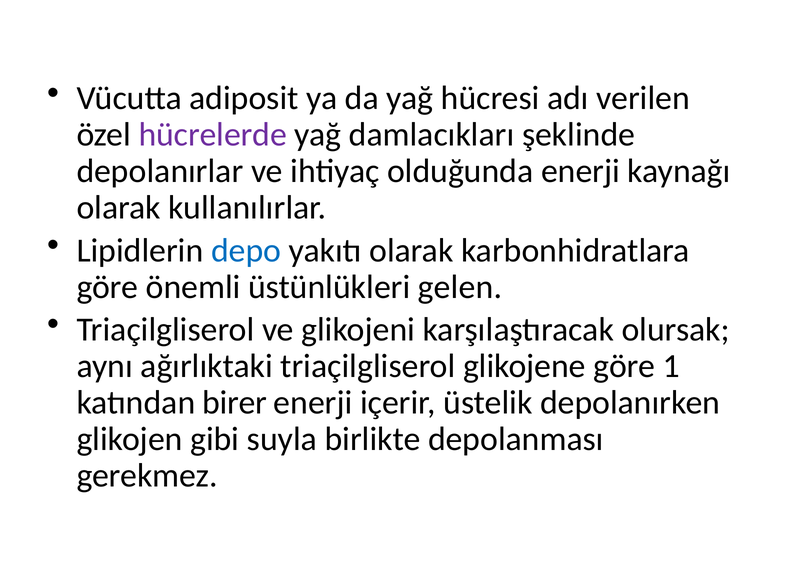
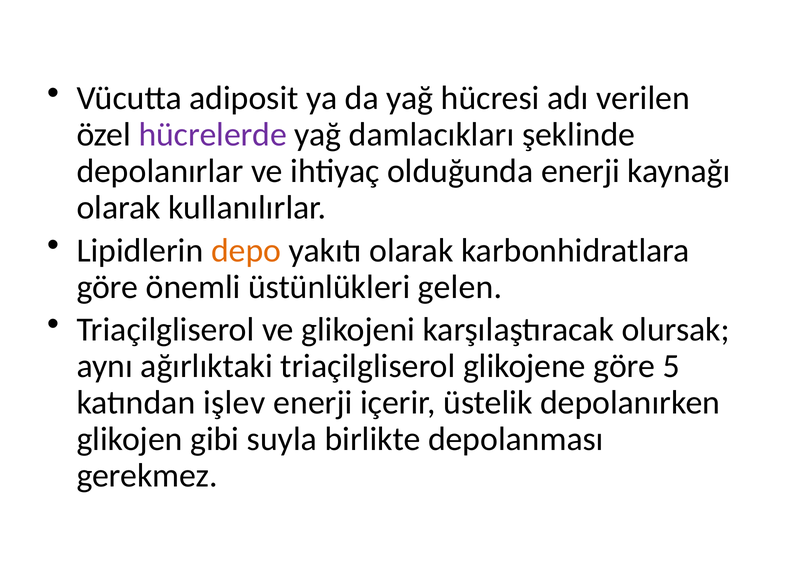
depo colour: blue -> orange
1: 1 -> 5
birer: birer -> işlev
